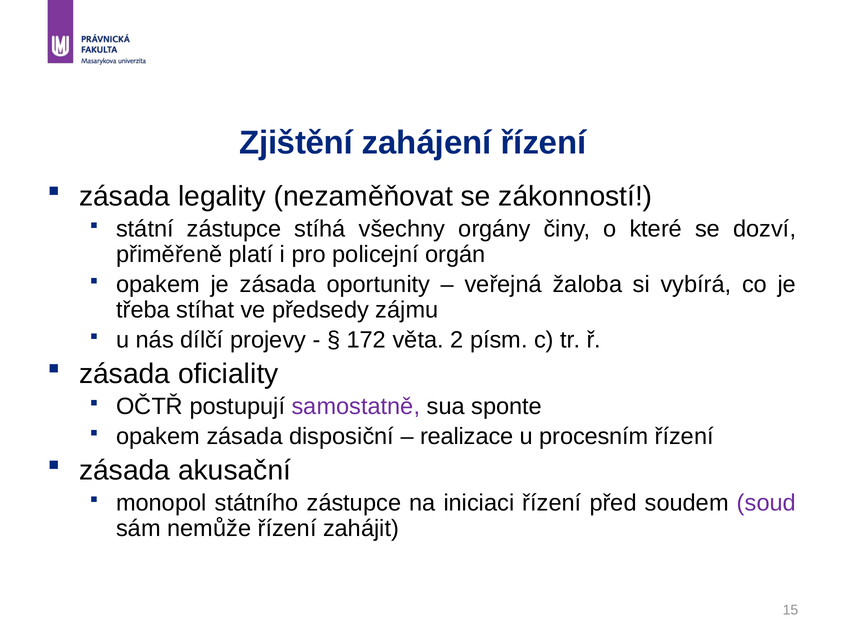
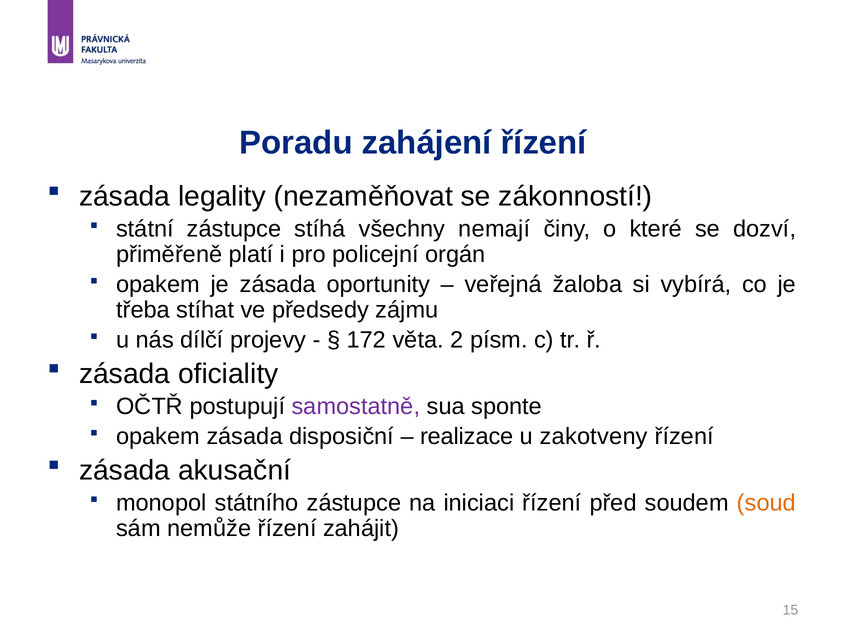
Zjištění: Zjištění -> Poradu
orgány: orgány -> nemají
procesním: procesním -> zakotveny
soud colour: purple -> orange
